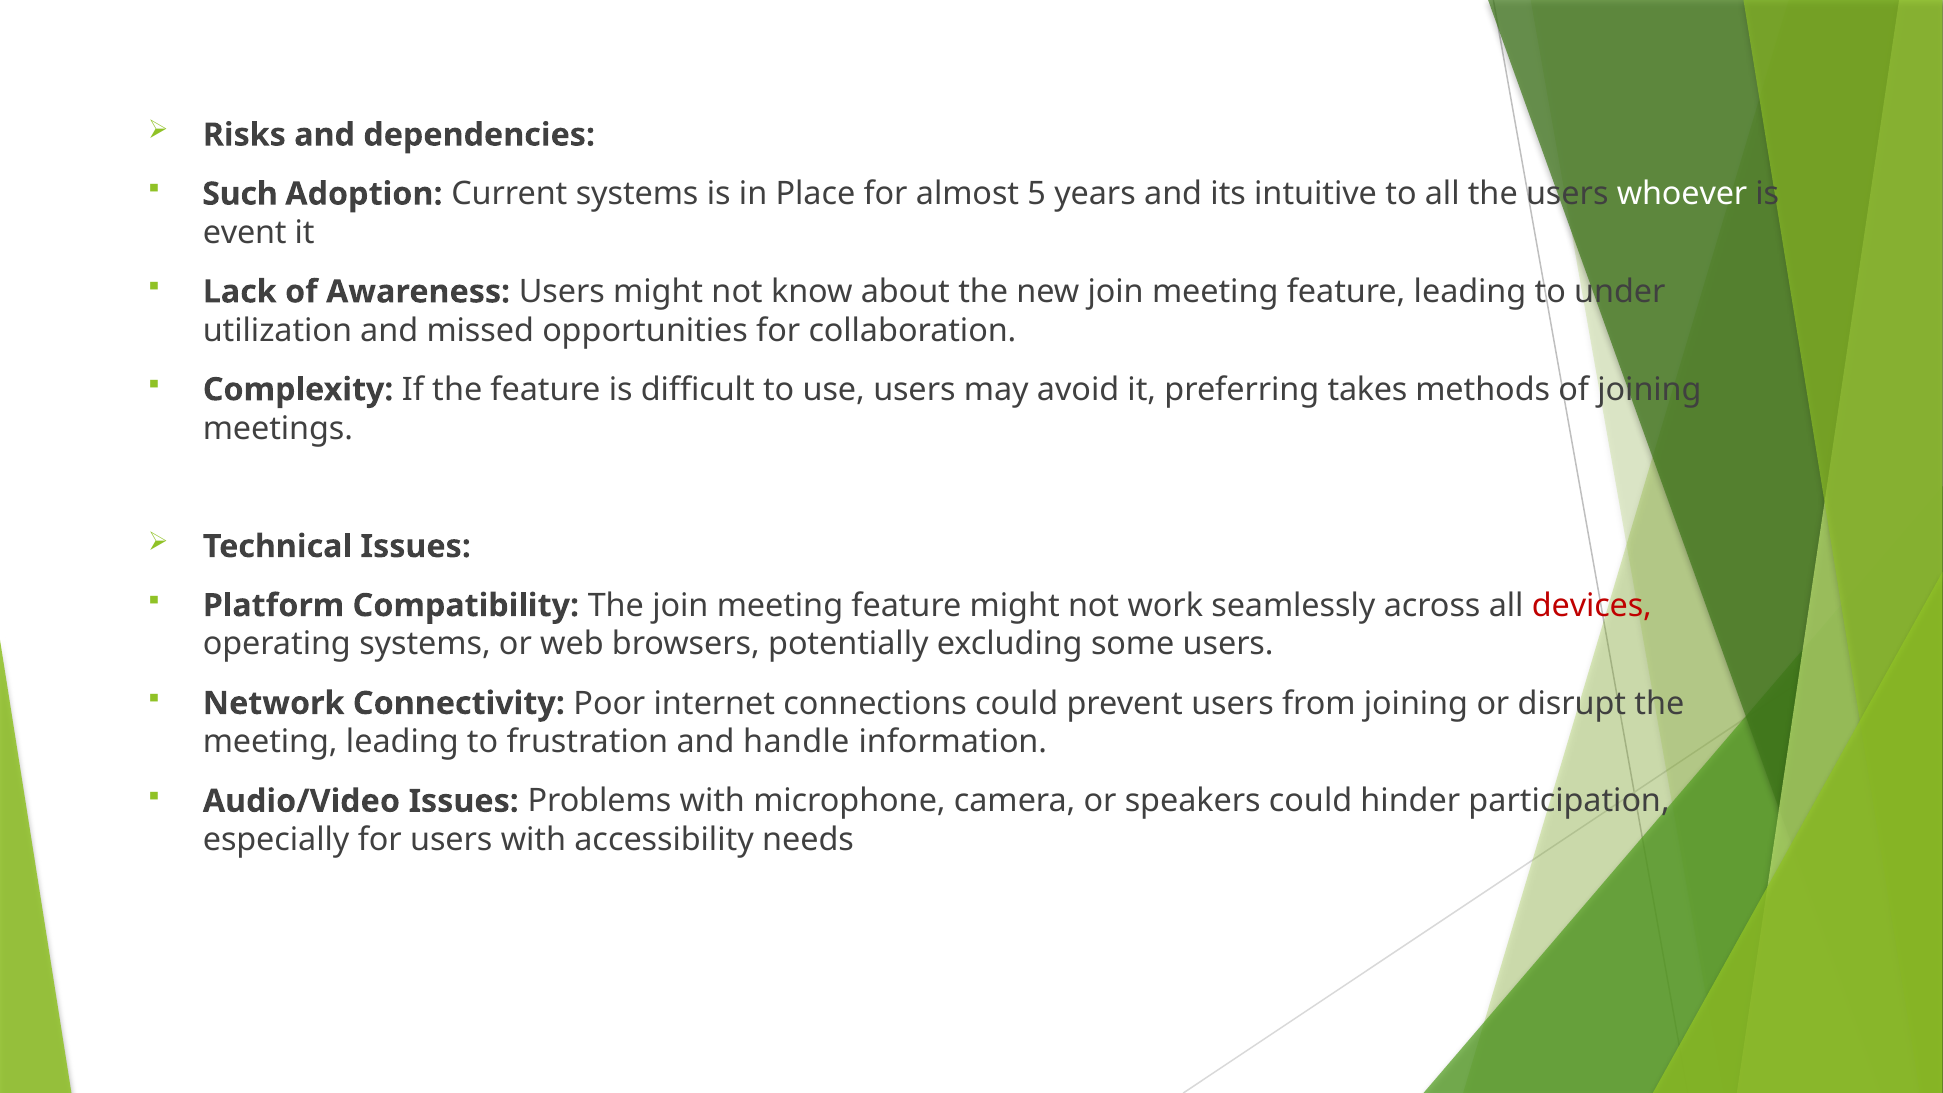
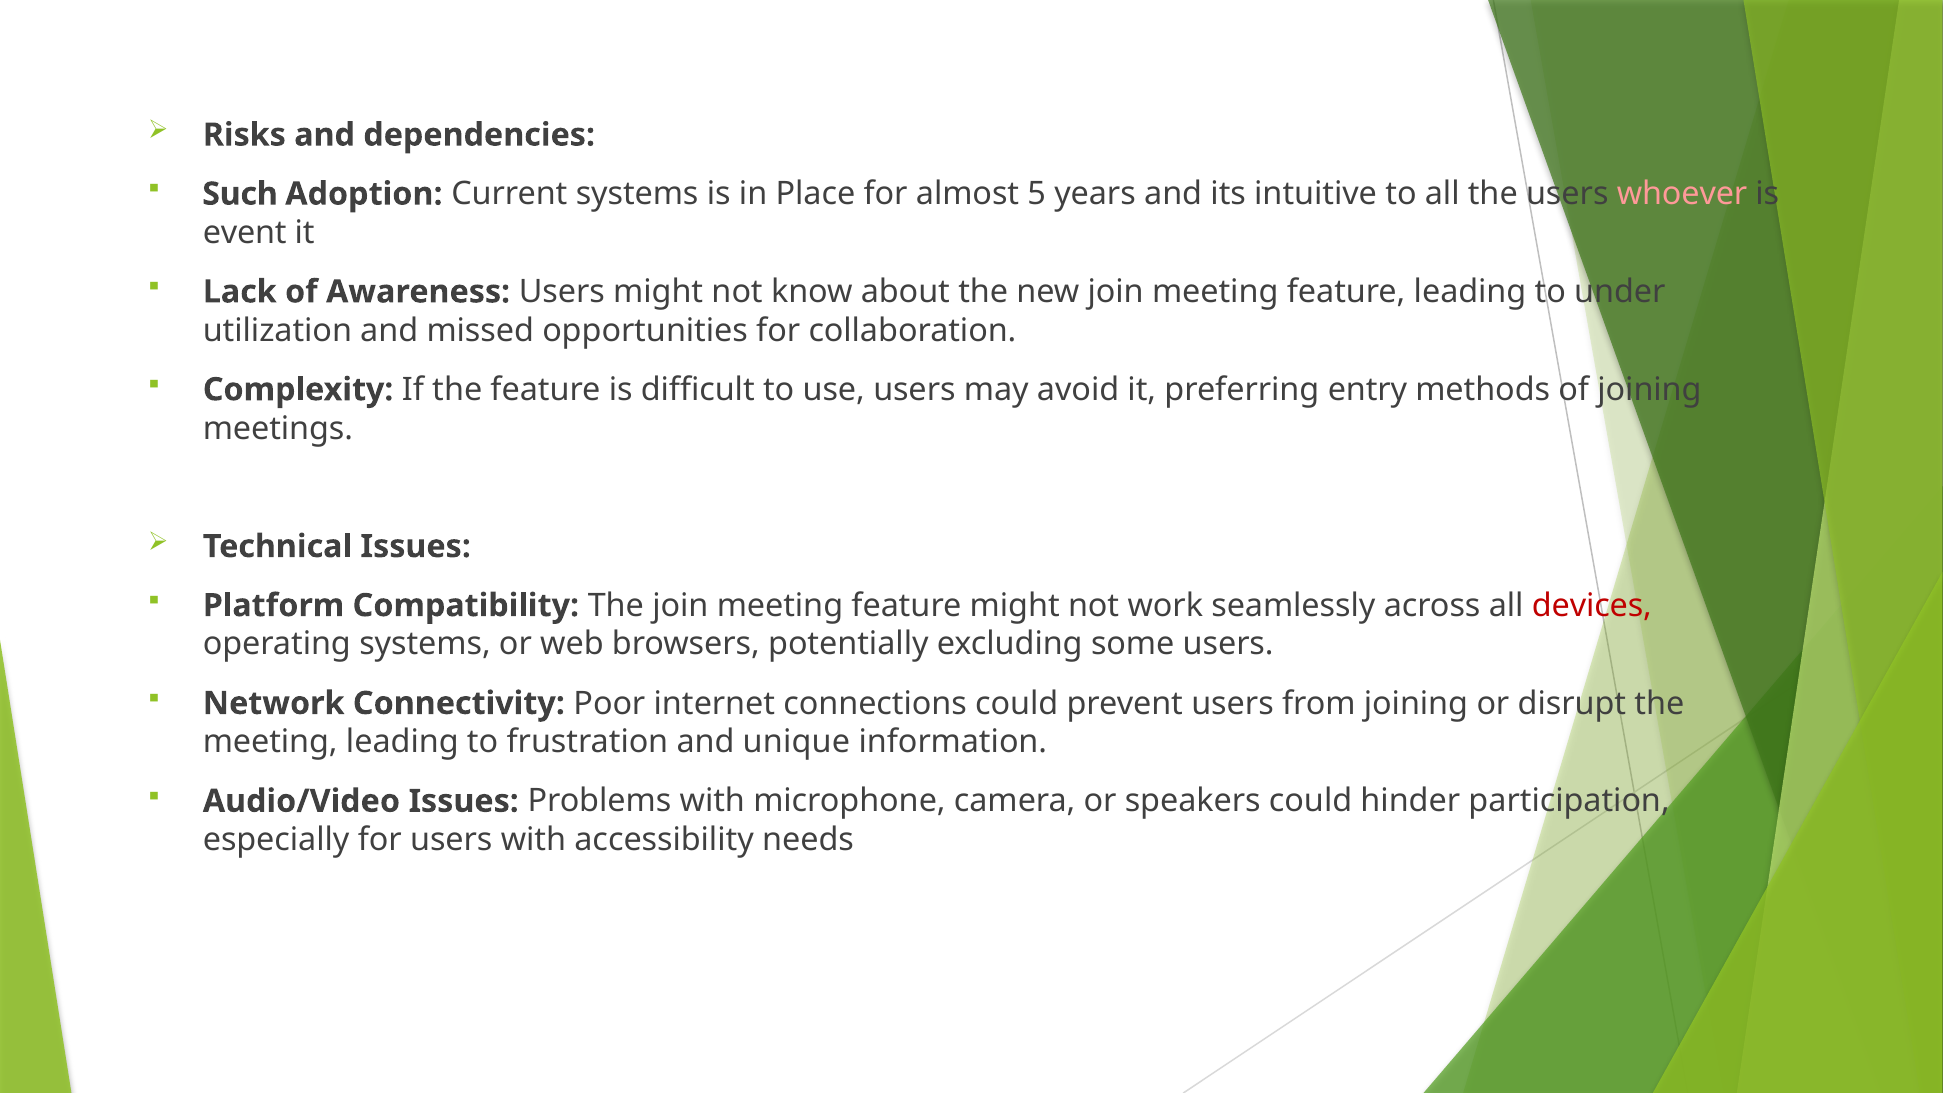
whoever colour: white -> pink
takes: takes -> entry
handle: handle -> unique
